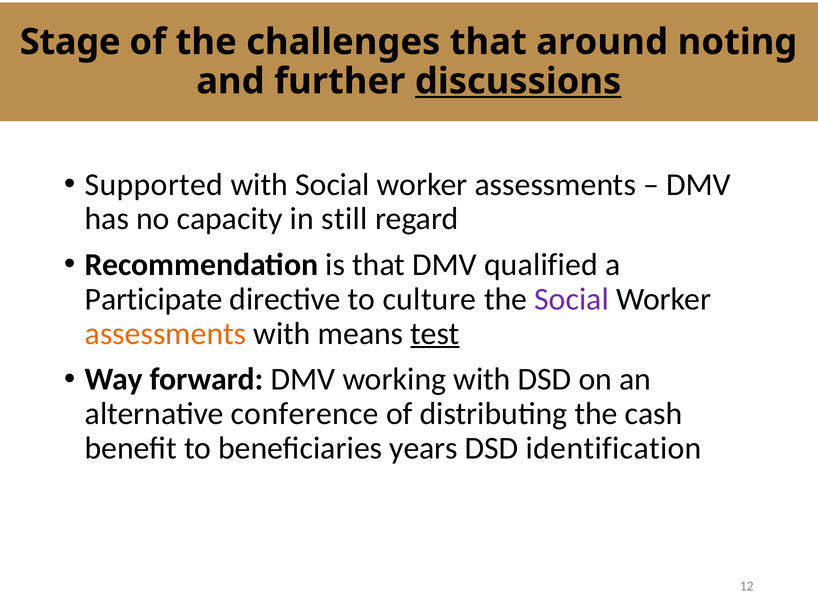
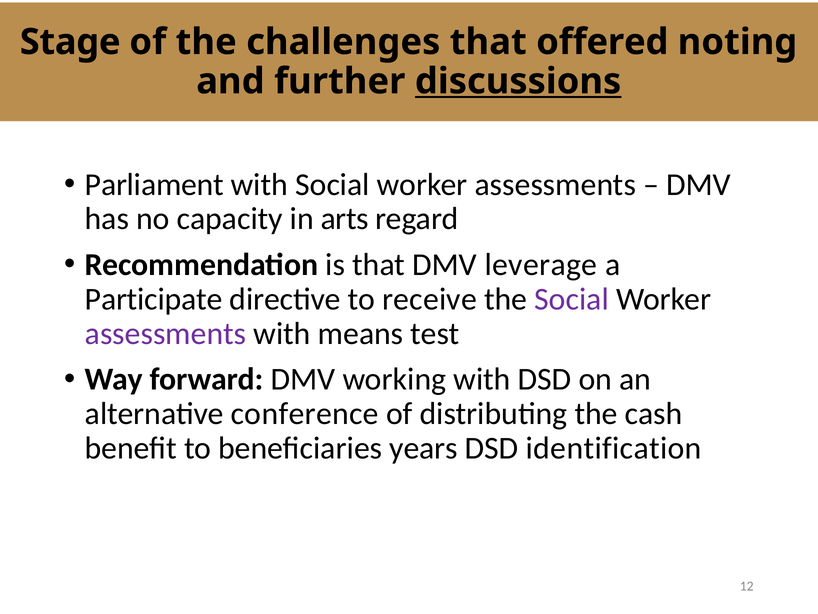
around: around -> offered
Supported: Supported -> Parliament
still: still -> arts
qualified: qualified -> leverage
culture: culture -> receive
assessments at (166, 333) colour: orange -> purple
test underline: present -> none
